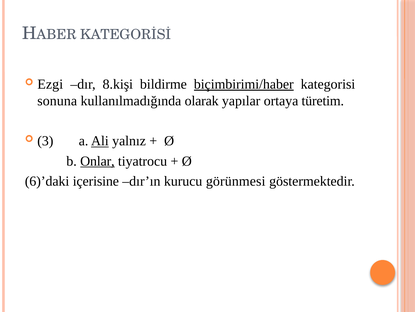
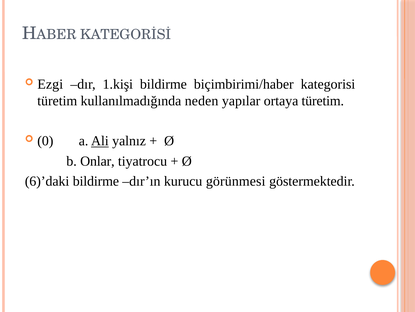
8.kişi: 8.kişi -> 1.kişi
biçimbirimi/haber underline: present -> none
sonuna at (57, 101): sonuna -> türetim
olarak: olarak -> neden
3: 3 -> 0
Onlar underline: present -> none
6)’daki içerisine: içerisine -> bildirme
